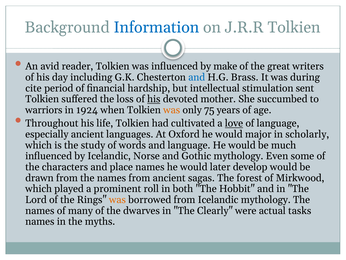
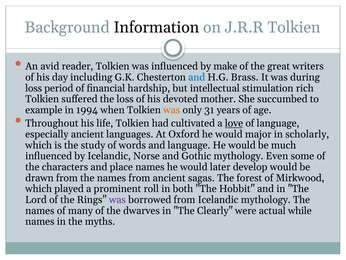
Information colour: blue -> black
cite at (34, 88): cite -> loss
sent: sent -> rich
his at (154, 99) underline: present -> none
warriors: warriors -> example
1924: 1924 -> 1994
75: 75 -> 31
was at (117, 199) colour: orange -> purple
tasks: tasks -> while
